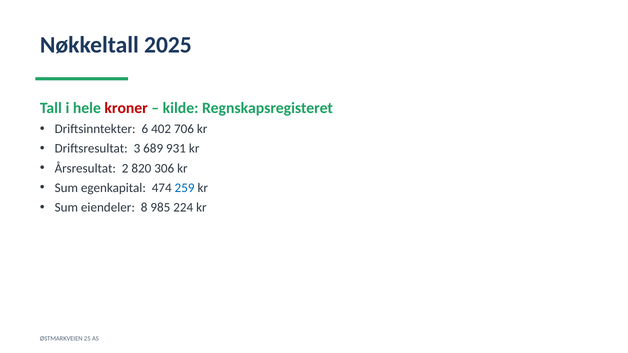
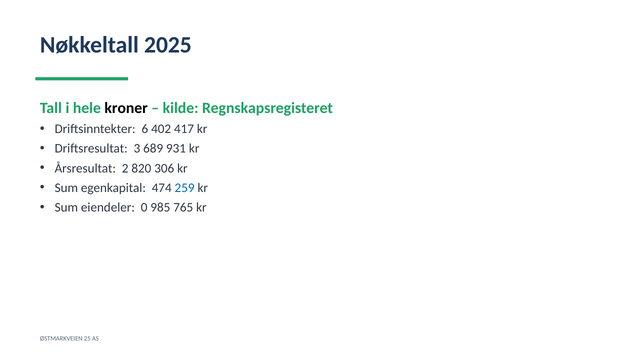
kroner colour: red -> black
706: 706 -> 417
8: 8 -> 0
224: 224 -> 765
